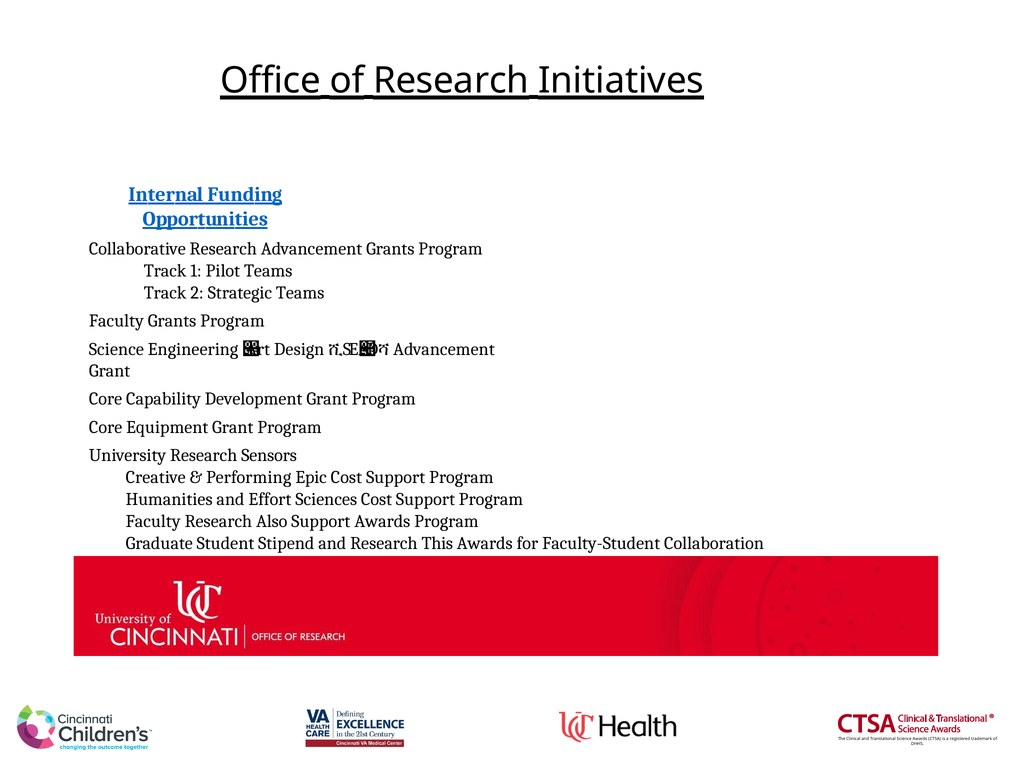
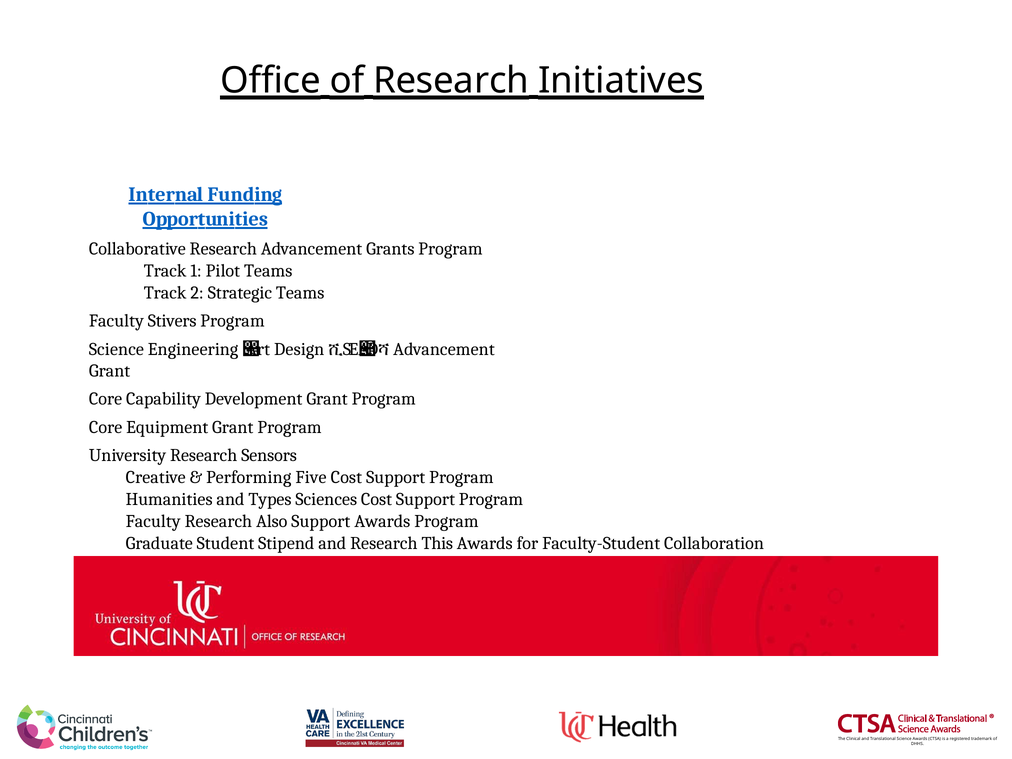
Faculty Grants: Grants -> Stivers
Epic: Epic -> Five
Effort: Effort -> Types
